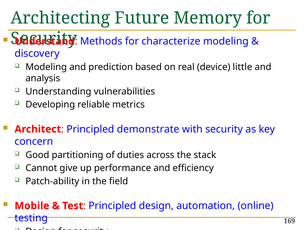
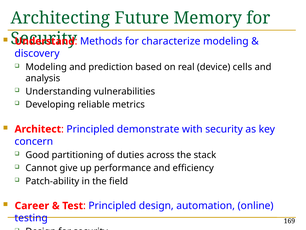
little: little -> cells
Mobile: Mobile -> Career
